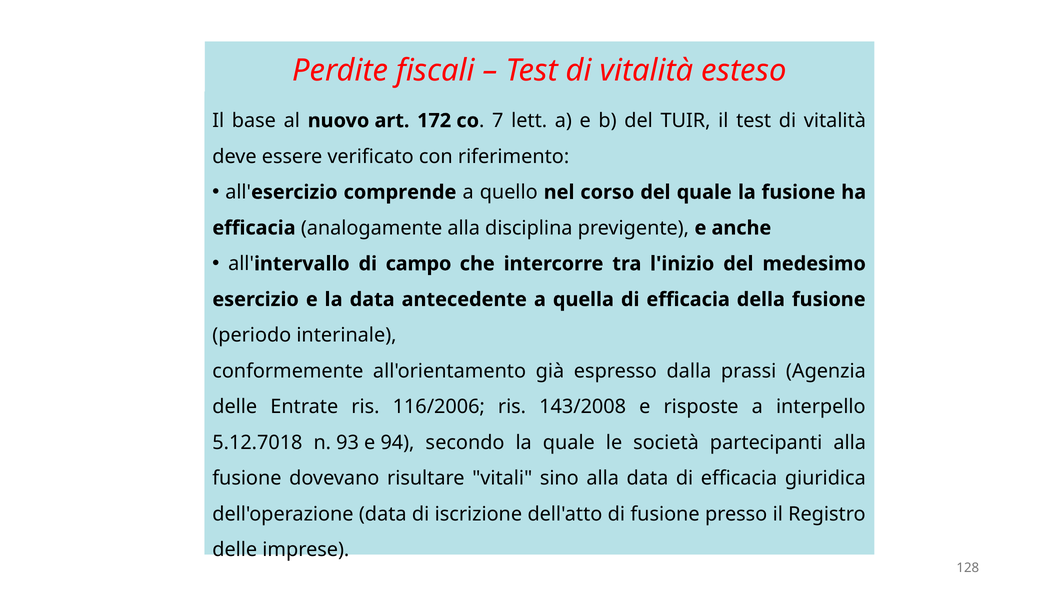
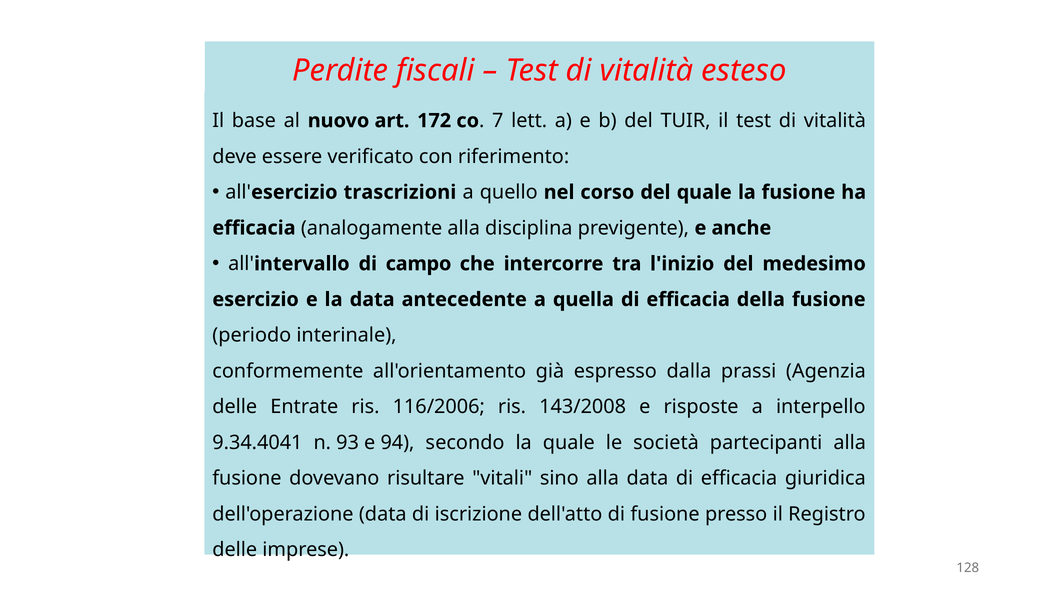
comprende: comprende -> trascrizioni
5.12.7018: 5.12.7018 -> 9.34.4041
